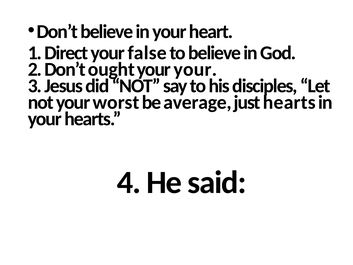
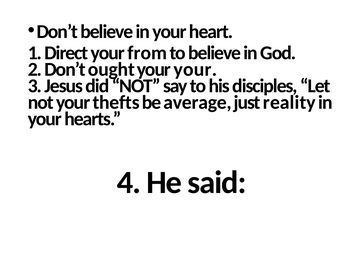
false: false -> from
worst: worst -> thefts
just hearts: hearts -> reality
